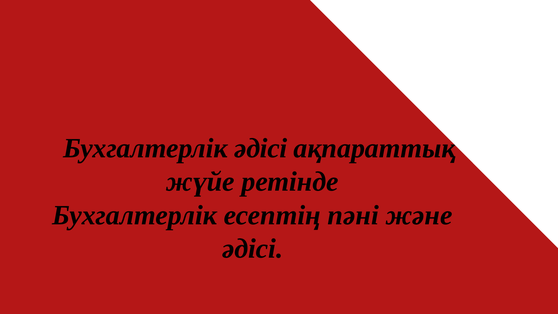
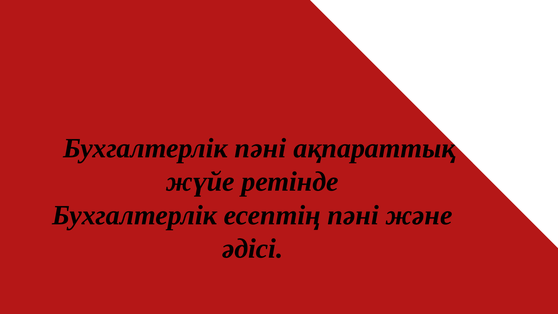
Бухгалтерлік әдісі: әдісі -> пәні
